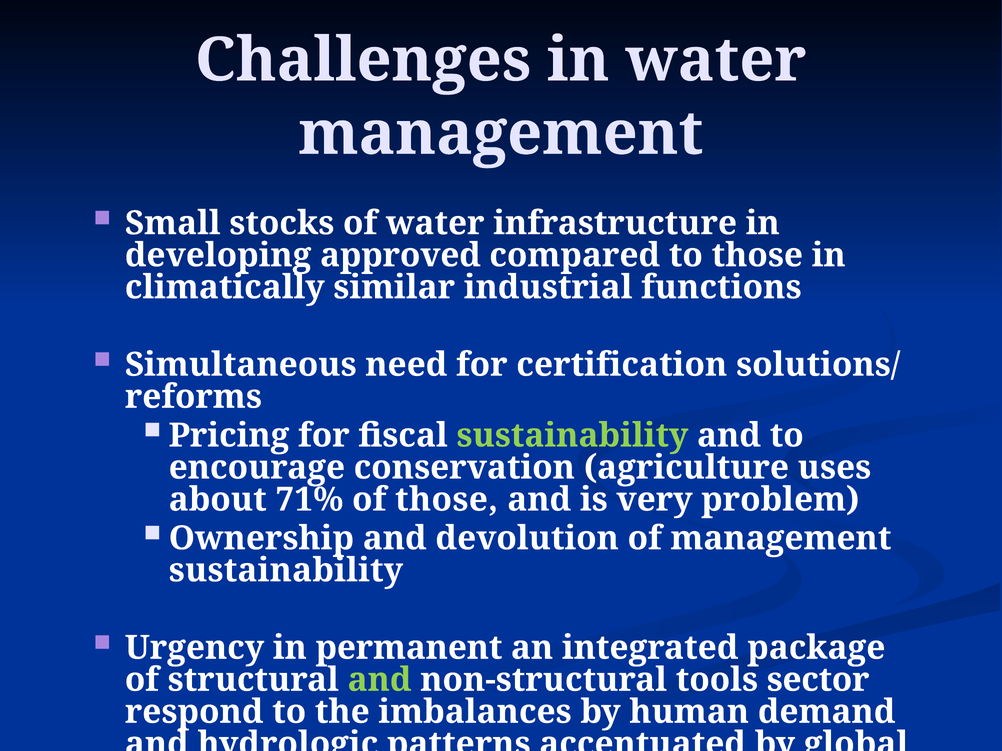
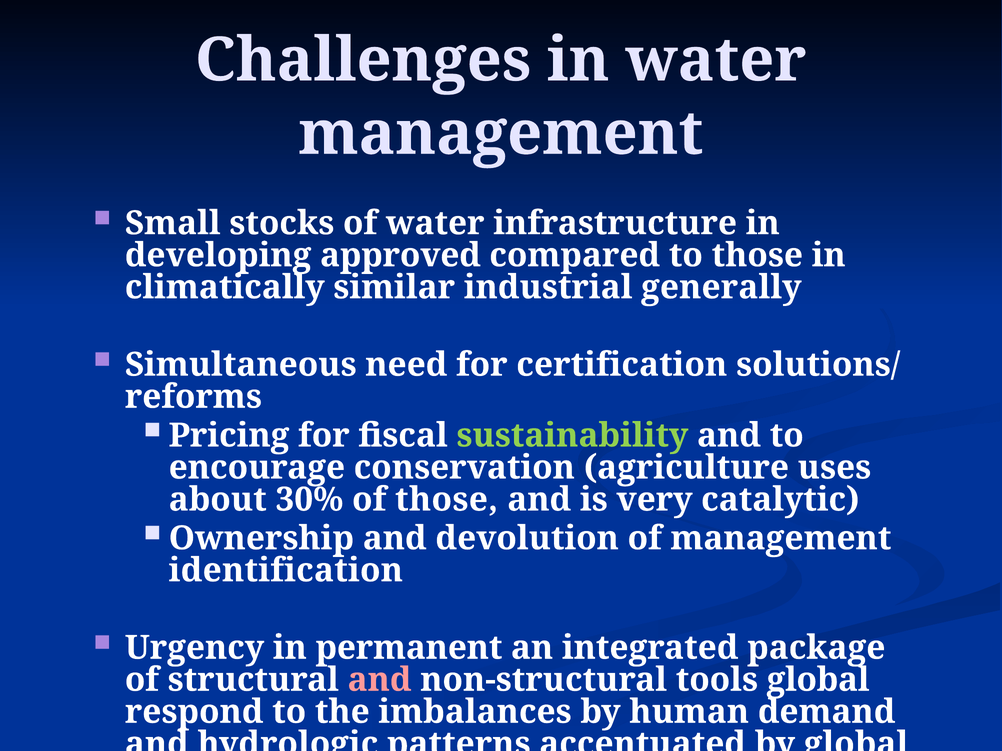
functions: functions -> generally
71%: 71% -> 30%
problem: problem -> catalytic
sustainability at (286, 571): sustainability -> identification
and at (380, 680) colour: light green -> pink
tools sector: sector -> global
